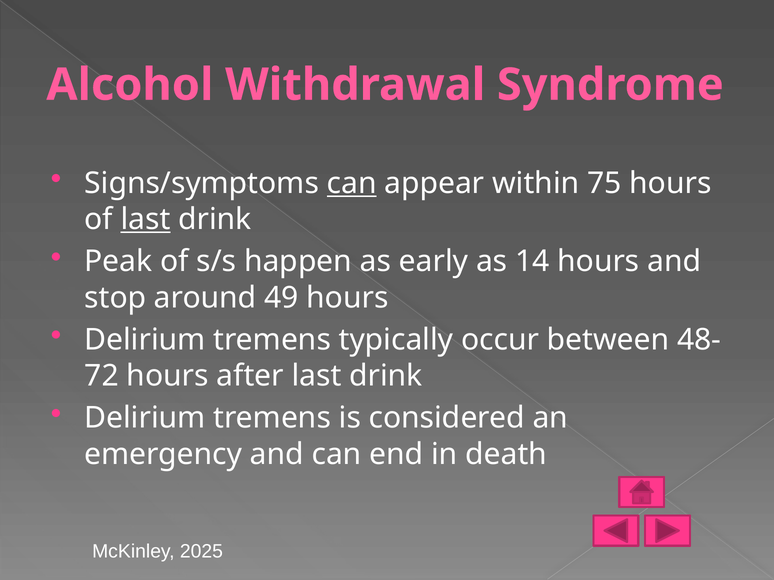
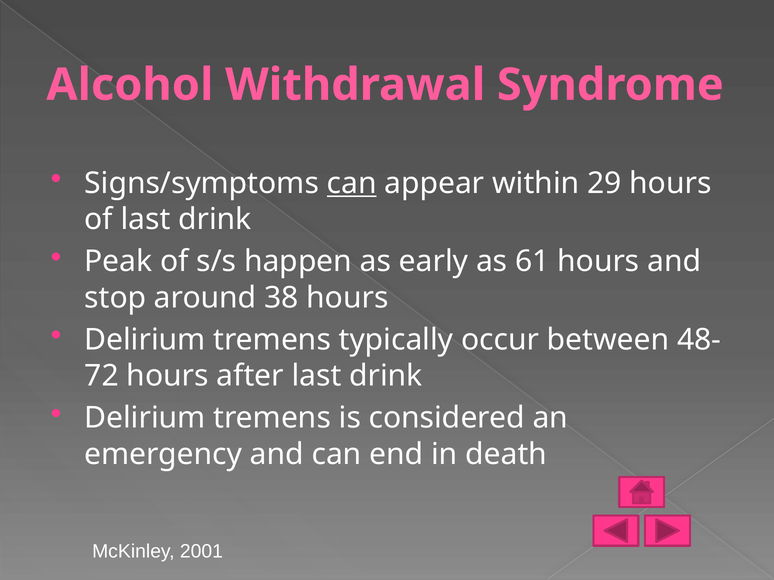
75: 75 -> 29
last at (146, 220) underline: present -> none
14: 14 -> 61
49: 49 -> 38
2025: 2025 -> 2001
